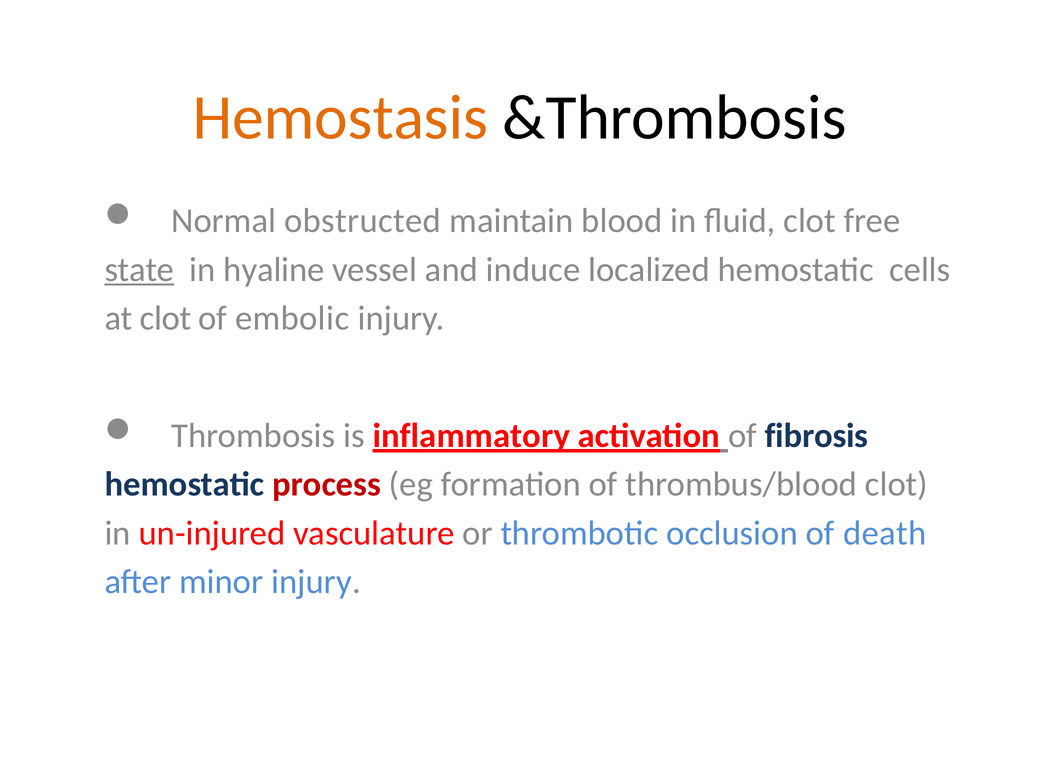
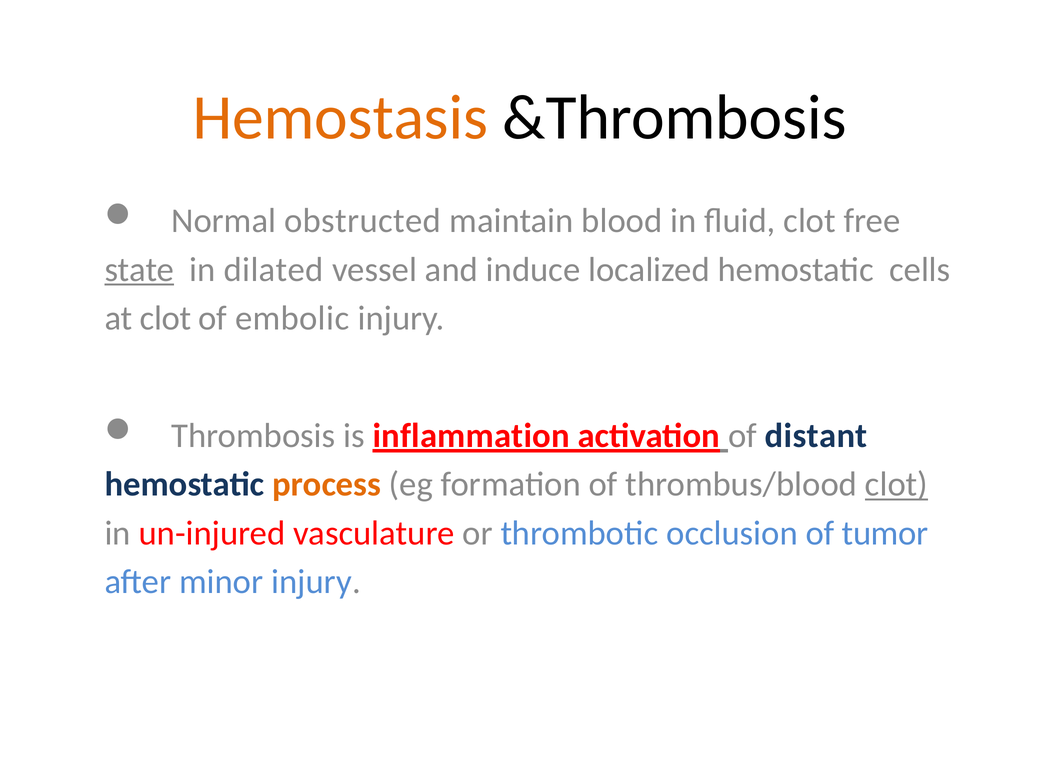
hyaline: hyaline -> dilated
inflammatory: inflammatory -> inflammation
fibrosis: fibrosis -> distant
process colour: red -> orange
clot at (896, 484) underline: none -> present
death: death -> tumor
